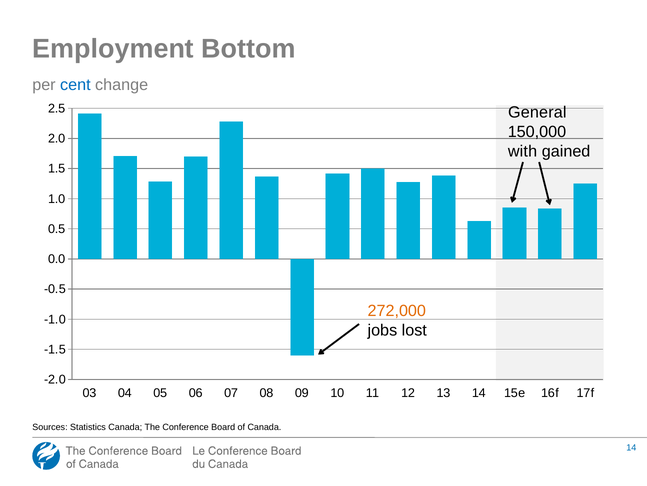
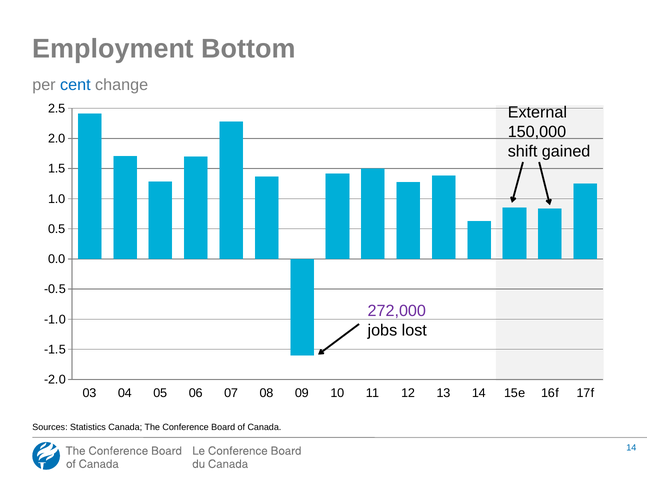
General: General -> External
with: with -> shift
272,000 colour: orange -> purple
